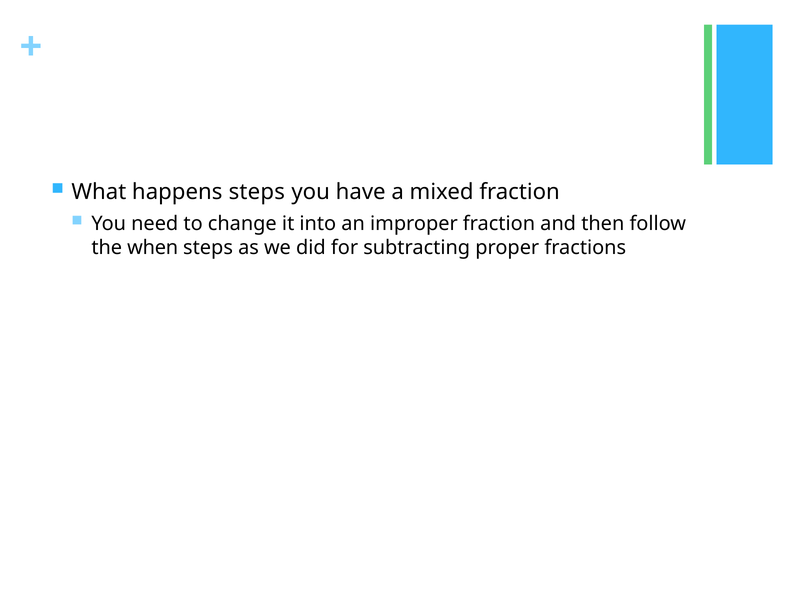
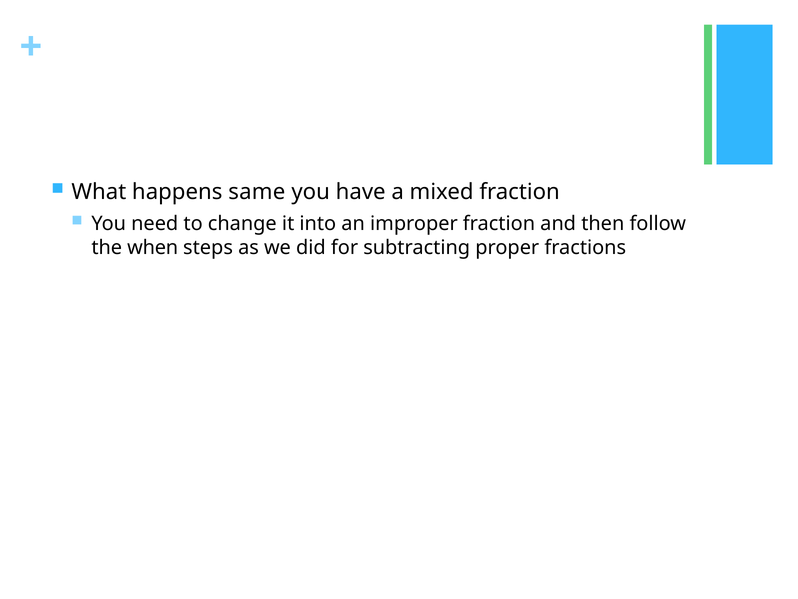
happens steps: steps -> same
